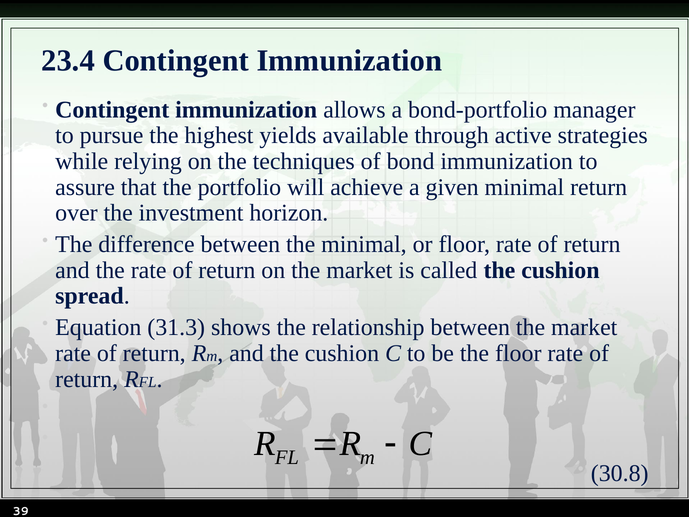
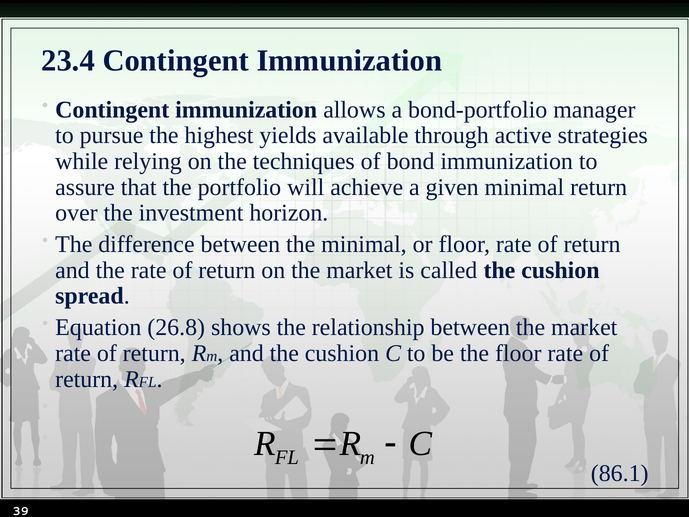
31.3: 31.3 -> 26.8
30.8: 30.8 -> 86.1
